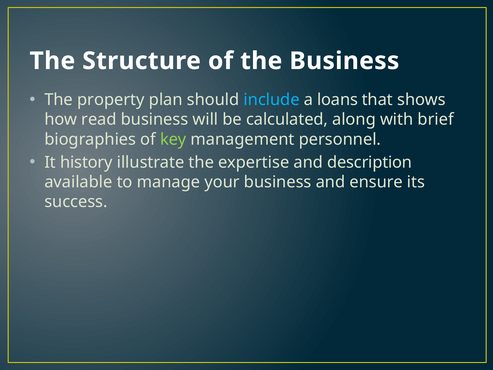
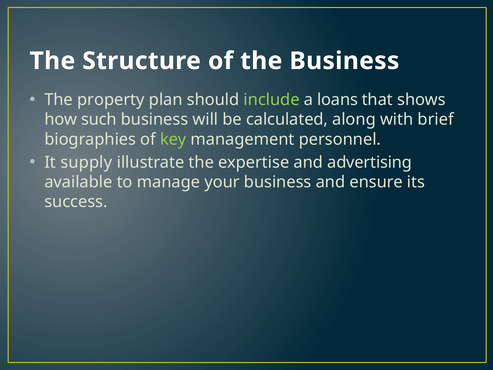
include colour: light blue -> light green
read: read -> such
history: history -> supply
description: description -> advertising
